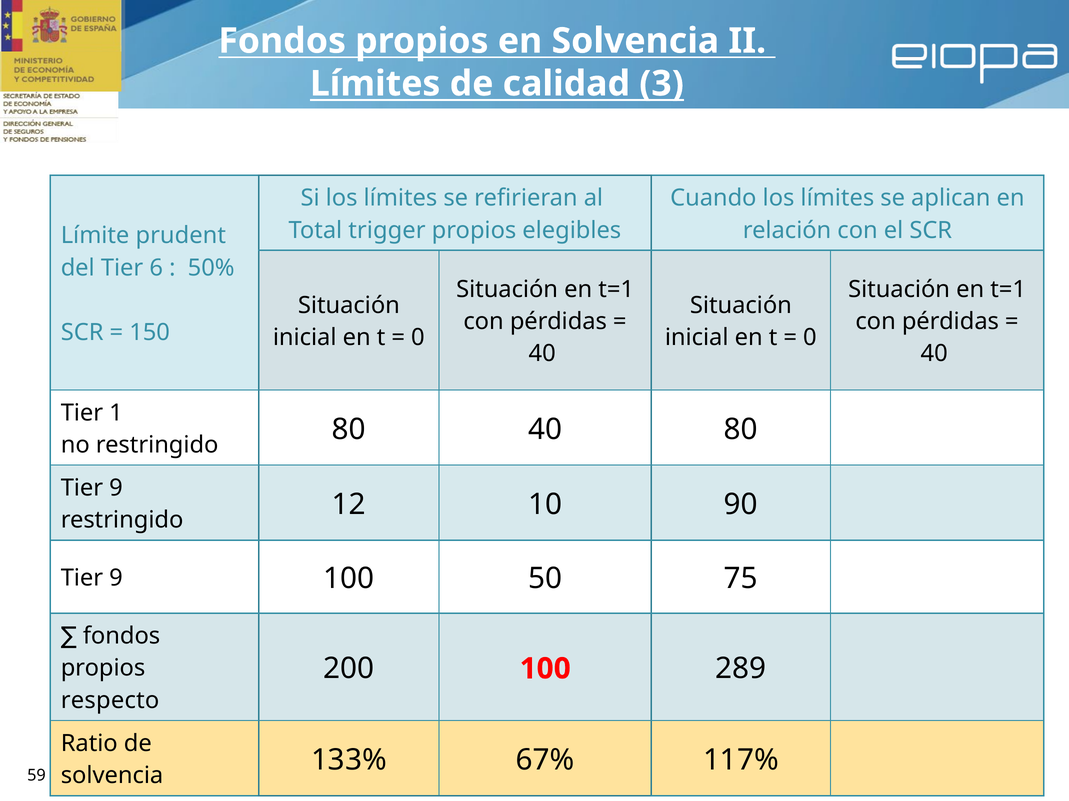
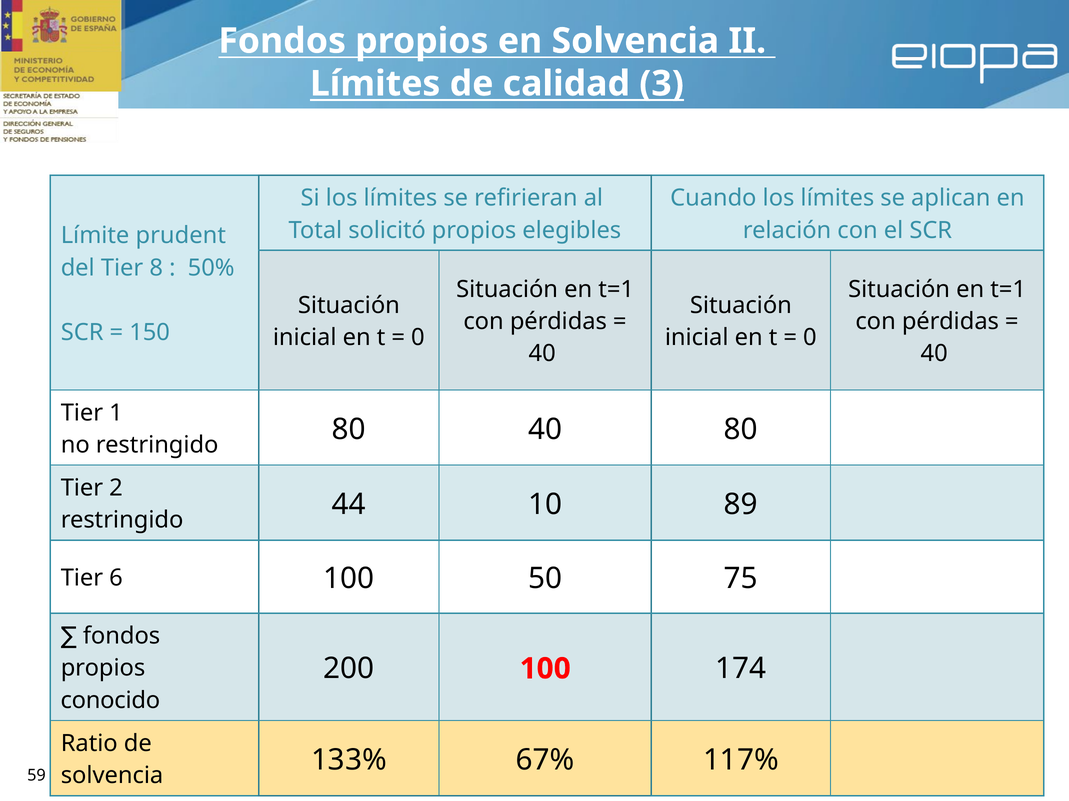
trigger: trigger -> solicitó
6: 6 -> 8
9 at (116, 488): 9 -> 2
12: 12 -> 44
10 90: 90 -> 89
9 at (116, 579): 9 -> 6
289: 289 -> 174
respecto: respecto -> conocido
